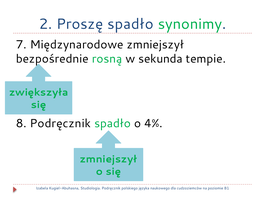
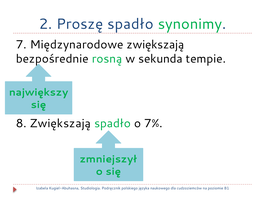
Międzynarodowe zmniejszył: zmniejszył -> zwiększają
zwiększyła: zwiększyła -> największy
8 Podręcznik: Podręcznik -> Zwiększają
4%: 4% -> 7%
